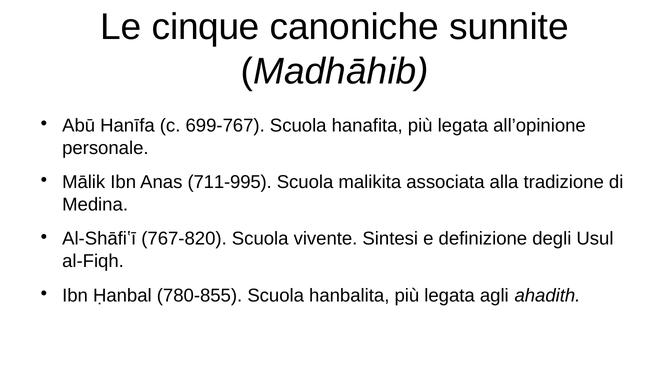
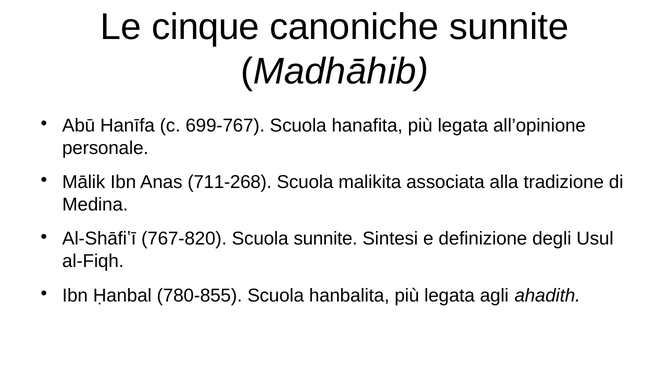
711-995: 711-995 -> 711-268
Scuola vivente: vivente -> sunnite
